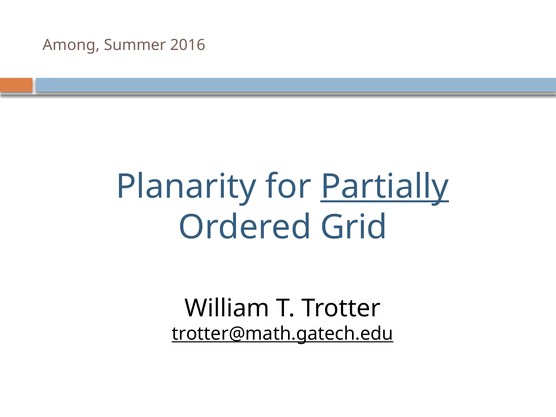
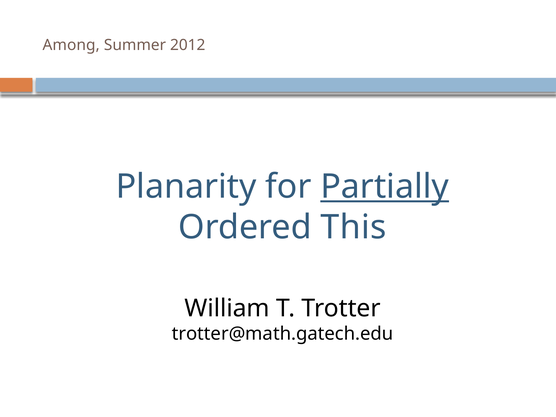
2016: 2016 -> 2012
Grid: Grid -> This
trotter@math.gatech.edu underline: present -> none
